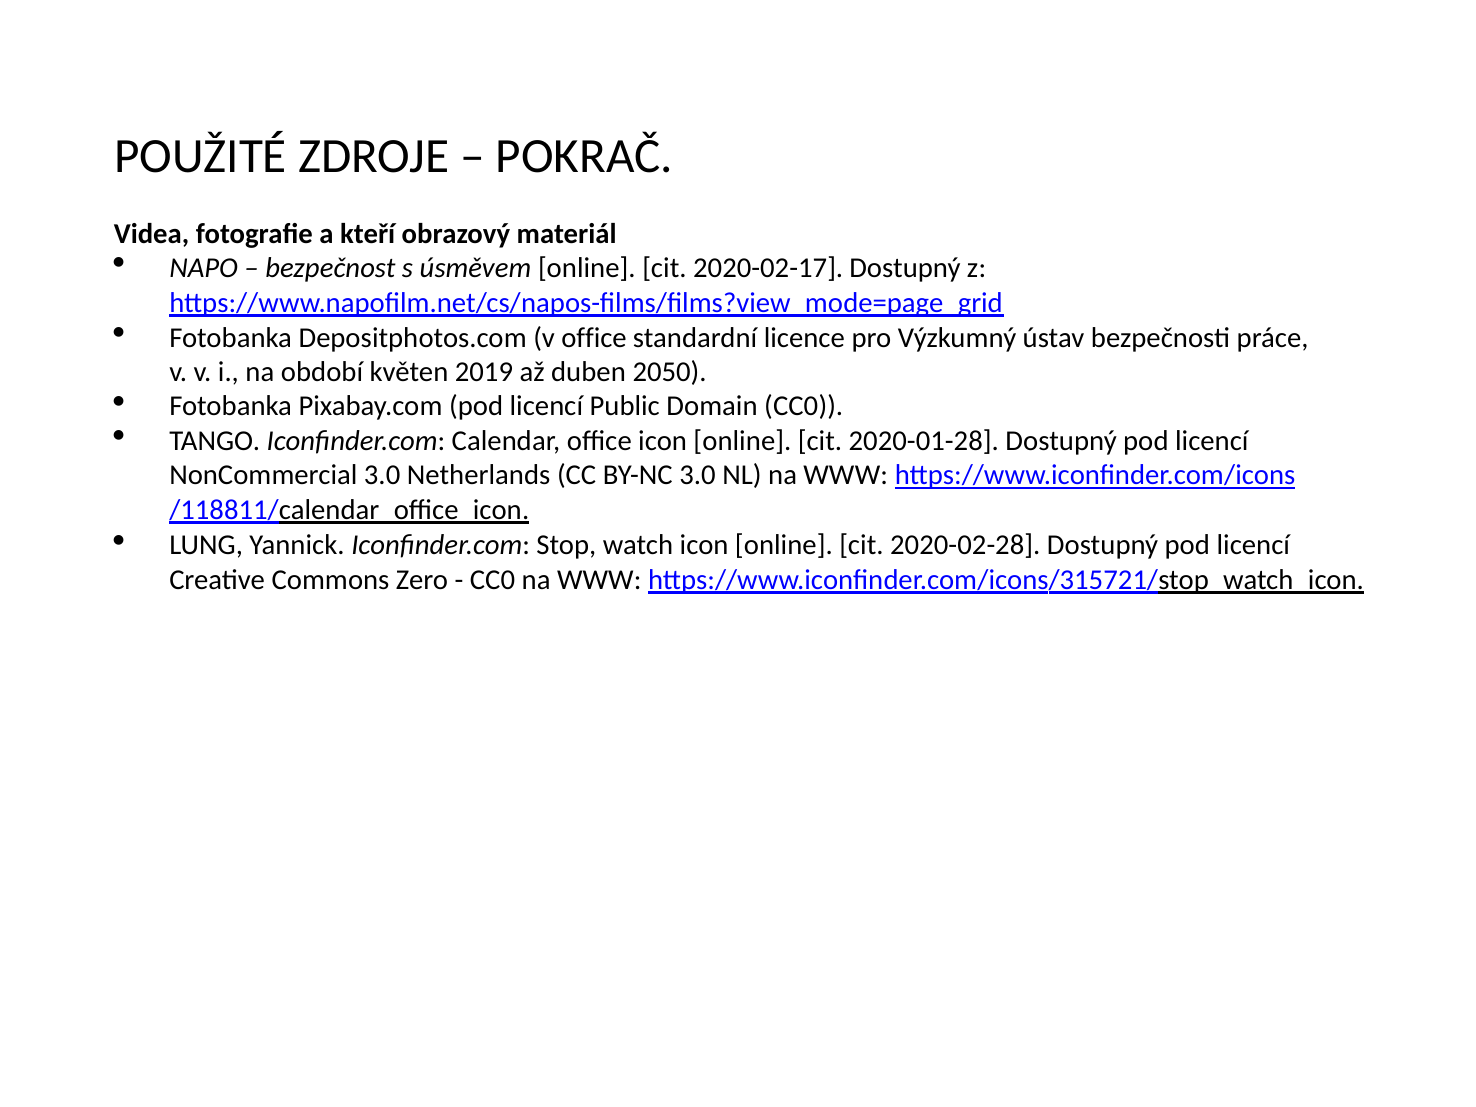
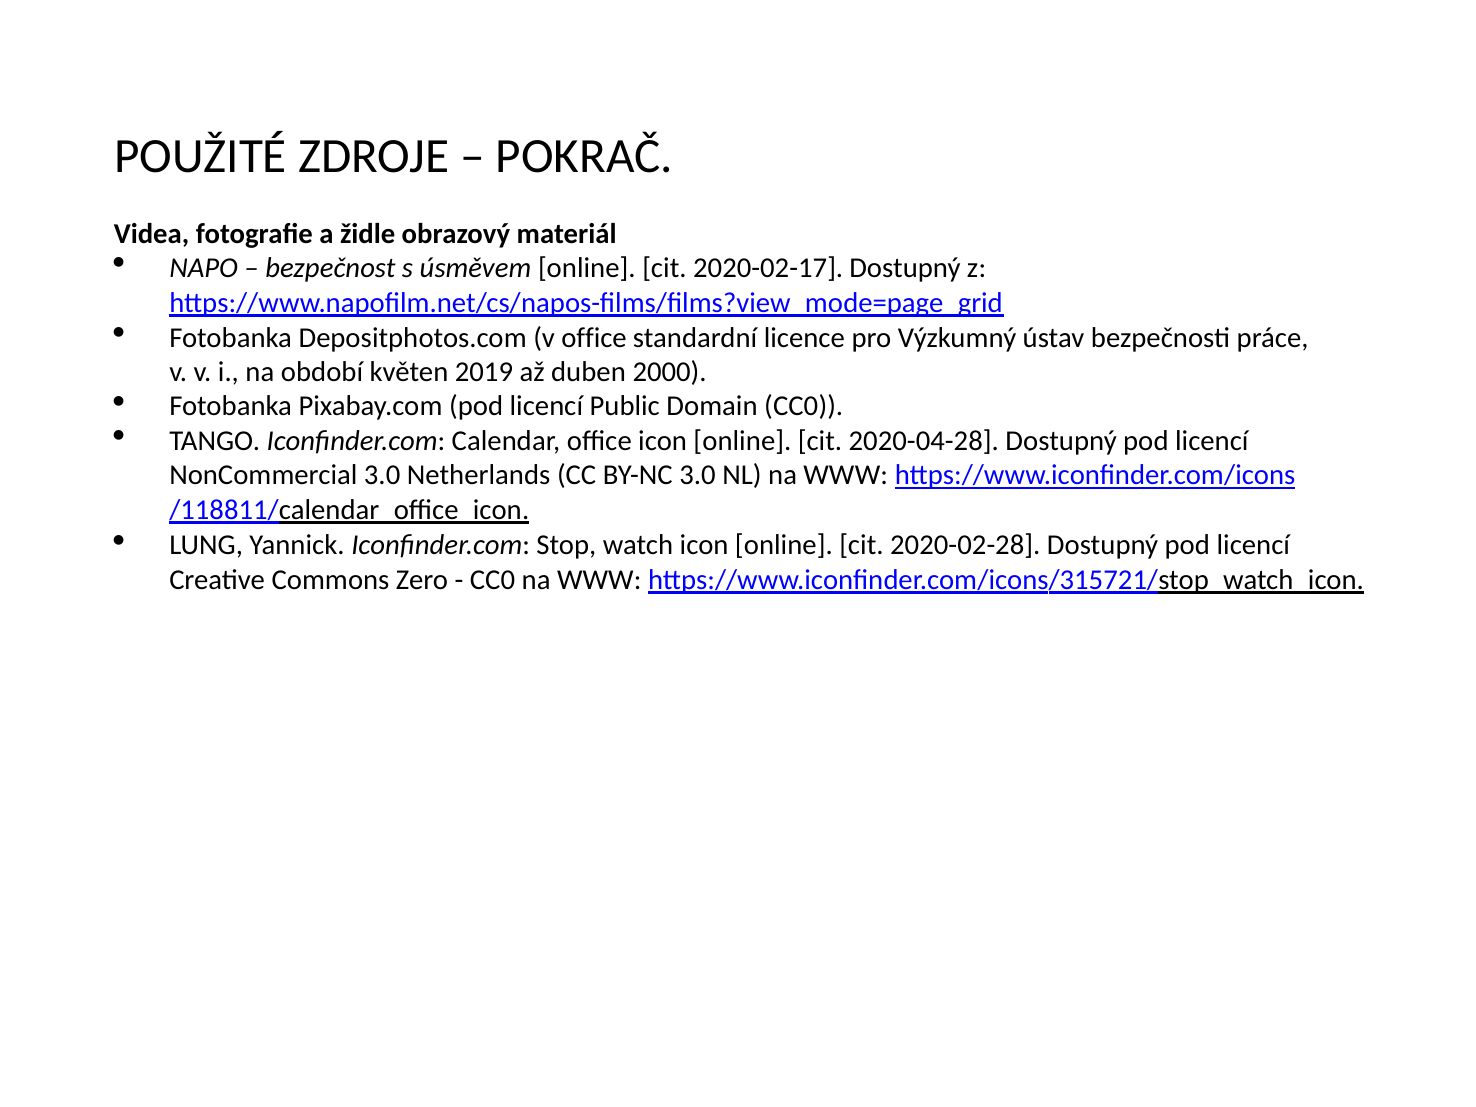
kteří: kteří -> židle
2050: 2050 -> 2000
2020-01-28: 2020-01-28 -> 2020-04-28
